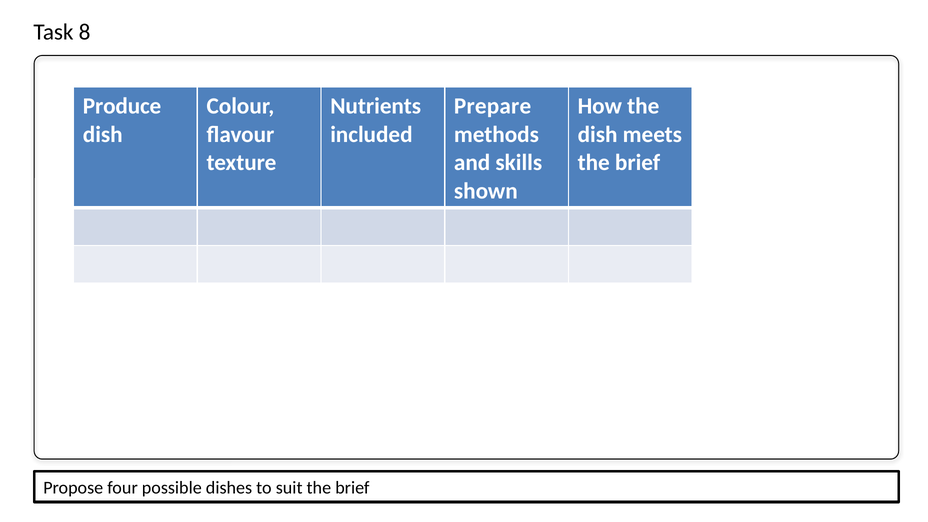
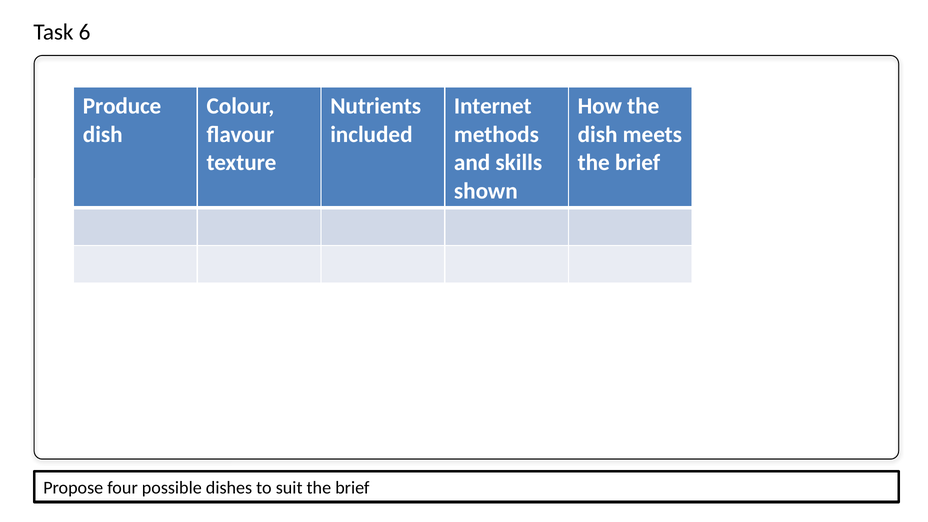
8: 8 -> 6
Prepare: Prepare -> Internet
